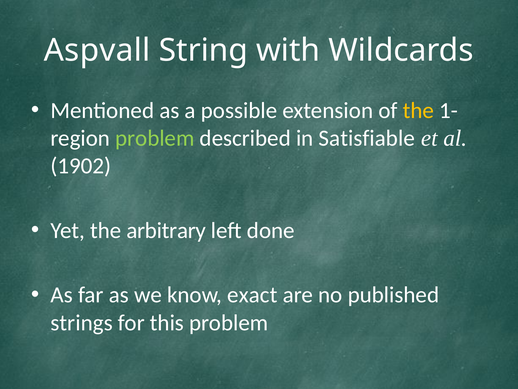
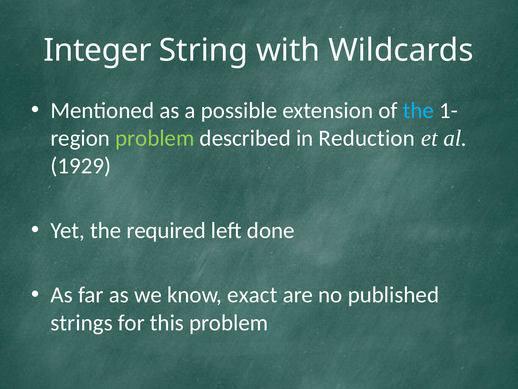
Aspvall: Aspvall -> Integer
the at (418, 110) colour: yellow -> light blue
Satisfiable: Satisfiable -> Reduction
1902: 1902 -> 1929
arbitrary: arbitrary -> required
